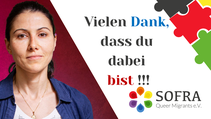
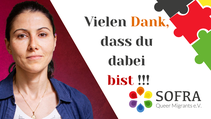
Dank colour: blue -> orange
